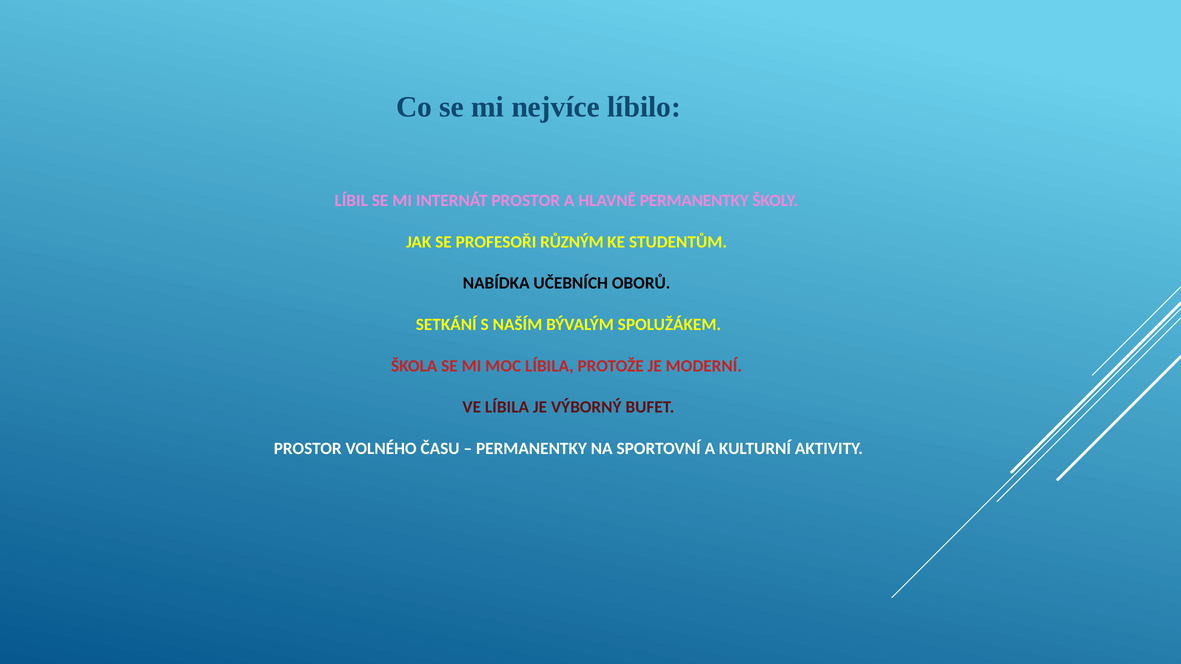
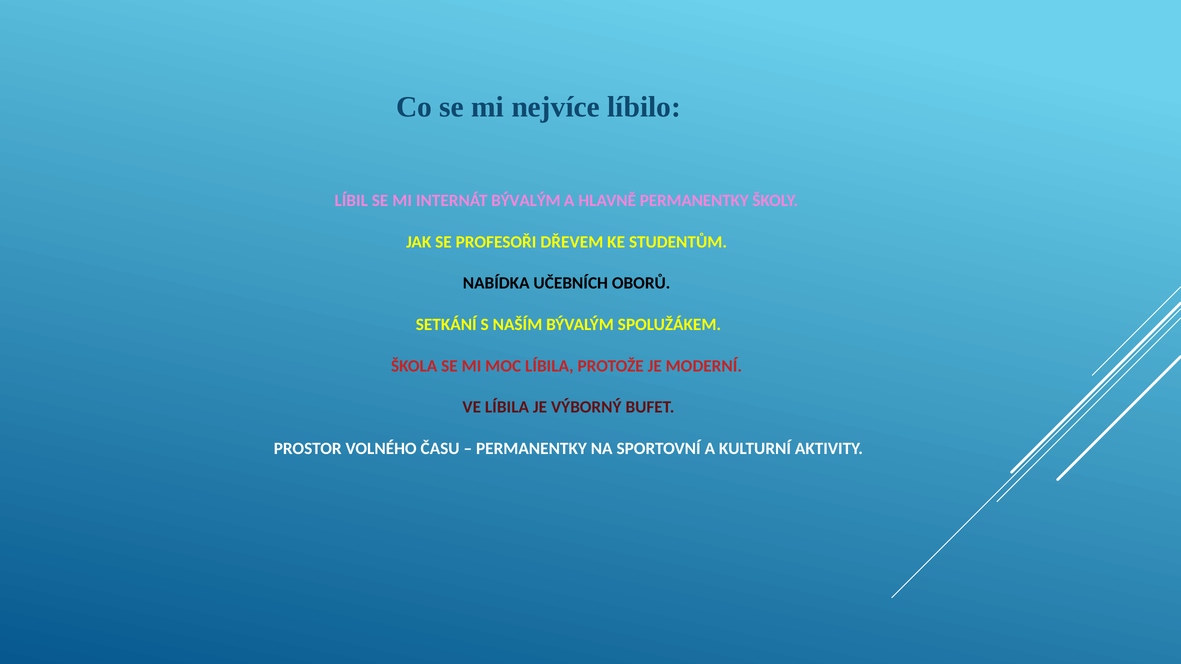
INTERNÁT PROSTOR: PROSTOR -> BÝVALÝM
RŮZNÝM: RŮZNÝM -> DŘEVEM
